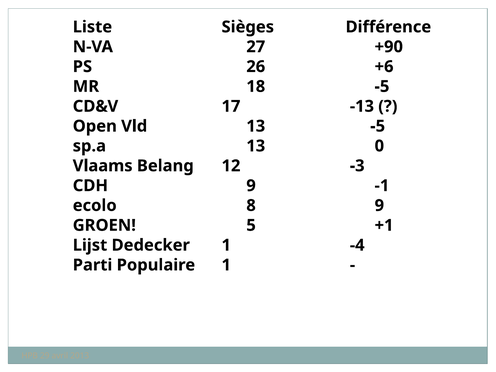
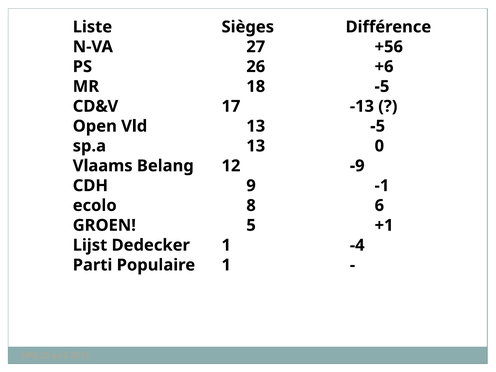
+90: +90 -> +56
-3: -3 -> -9
8 9: 9 -> 6
